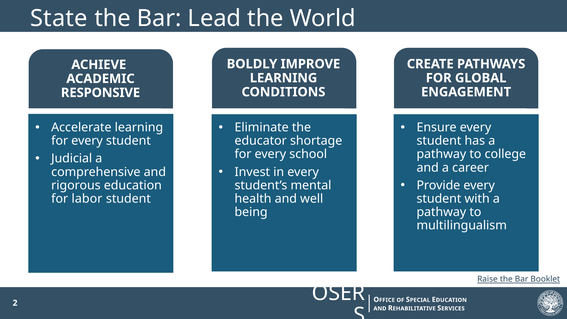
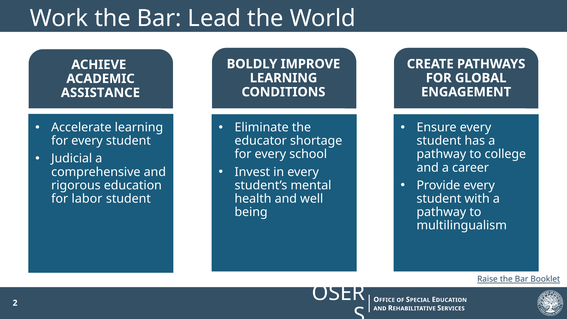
State: State -> Work
RESPONSIVE: RESPONSIVE -> ASSISTANCE
